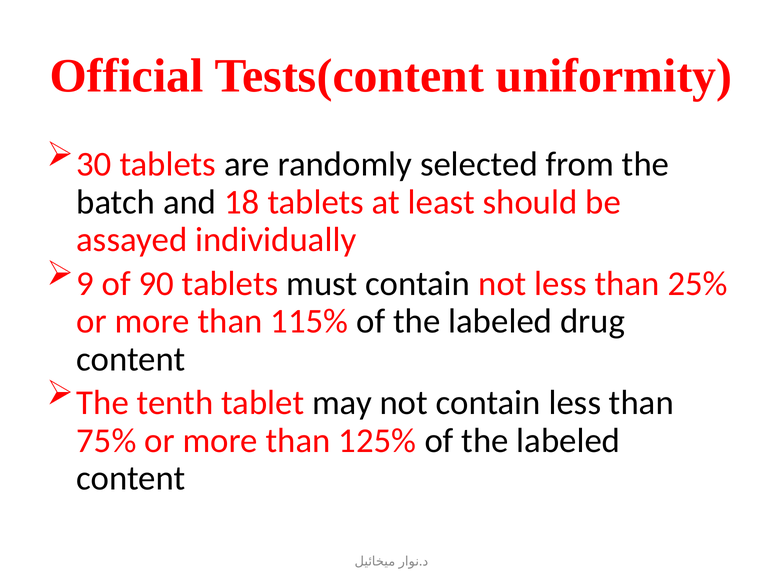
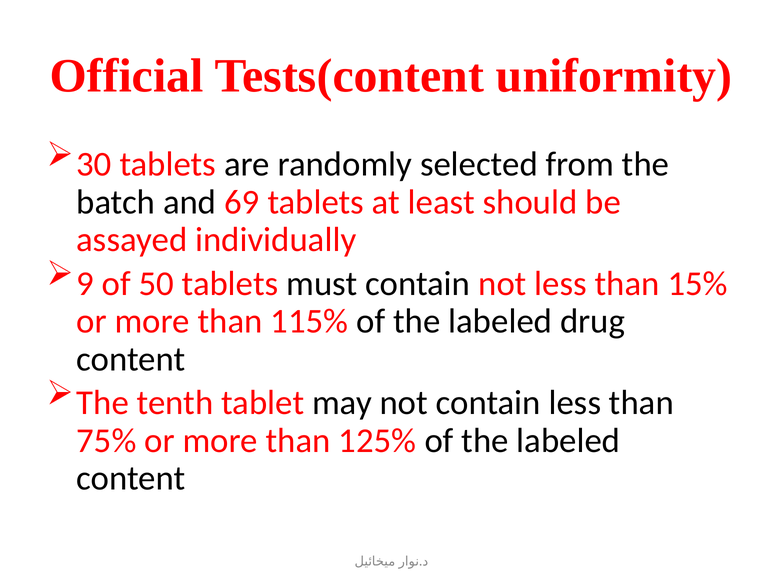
18: 18 -> 69
90: 90 -> 50
25%: 25% -> 15%
